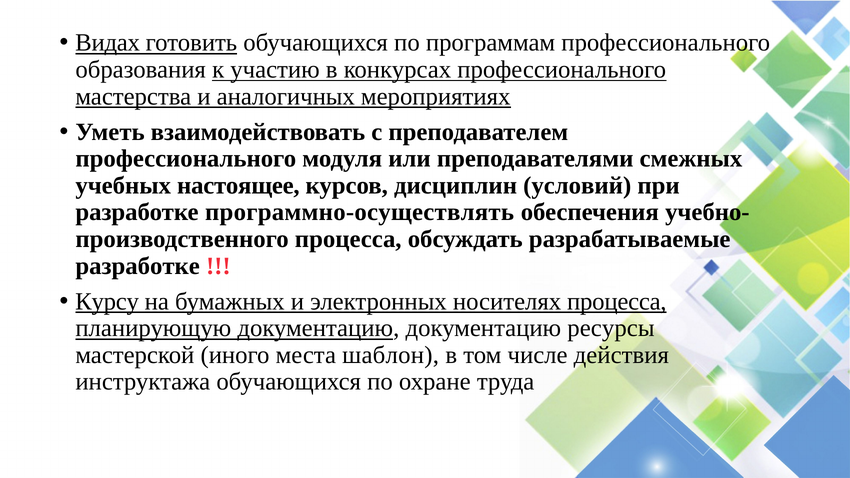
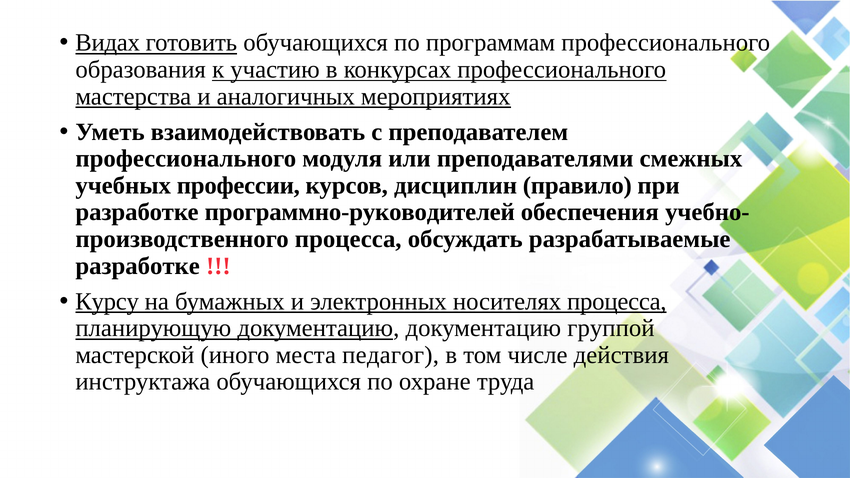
настоящее: настоящее -> профессии
условий: условий -> правило
программно-осуществлять: программно-осуществлять -> программно-руководителей
ресурсы: ресурсы -> группой
шаблон: шаблон -> педагог
